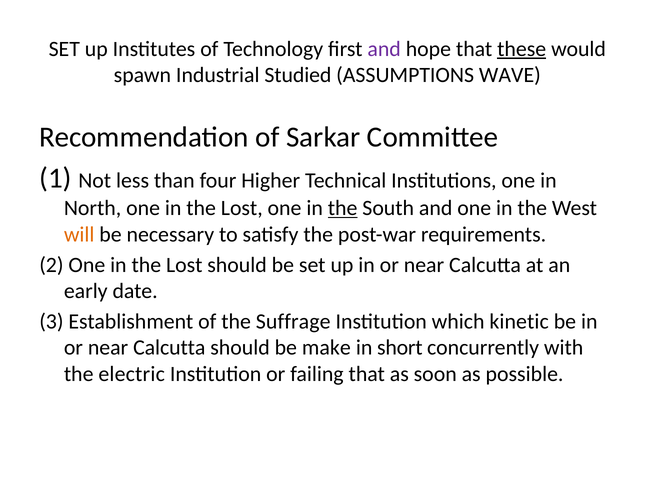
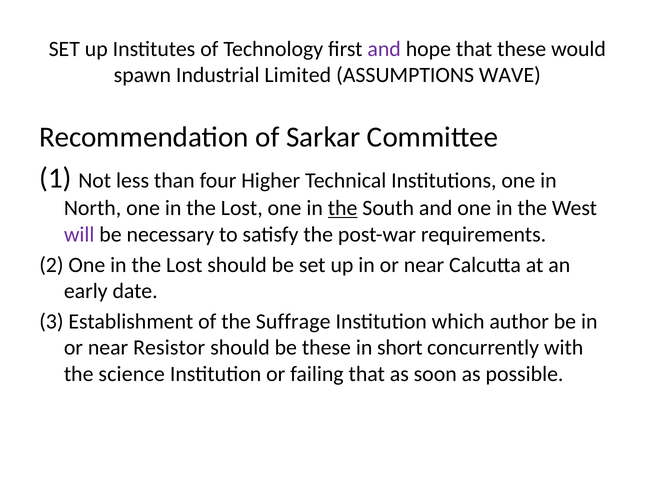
these at (522, 49) underline: present -> none
Studied: Studied -> Limited
will colour: orange -> purple
kinetic: kinetic -> author
Calcutta at (169, 348): Calcutta -> Resistor
be make: make -> these
electric: electric -> science
